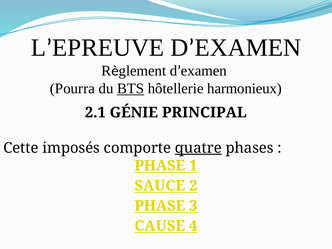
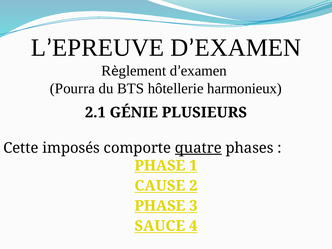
BTS underline: present -> none
PRINCIPAL: PRINCIPAL -> PLUSIEURS
SAUCE: SAUCE -> CAUSE
CAUSE: CAUSE -> SAUCE
